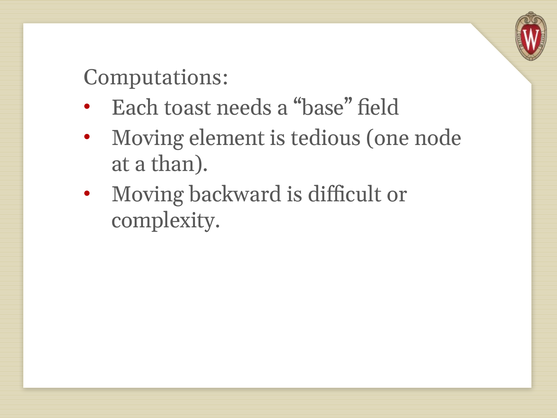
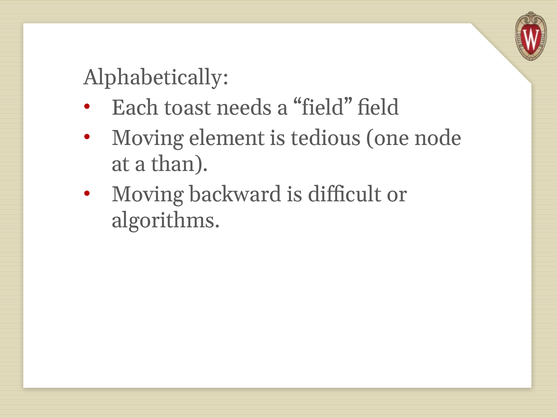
Computations: Computations -> Alphabetically
a base: base -> field
complexity: complexity -> algorithms
